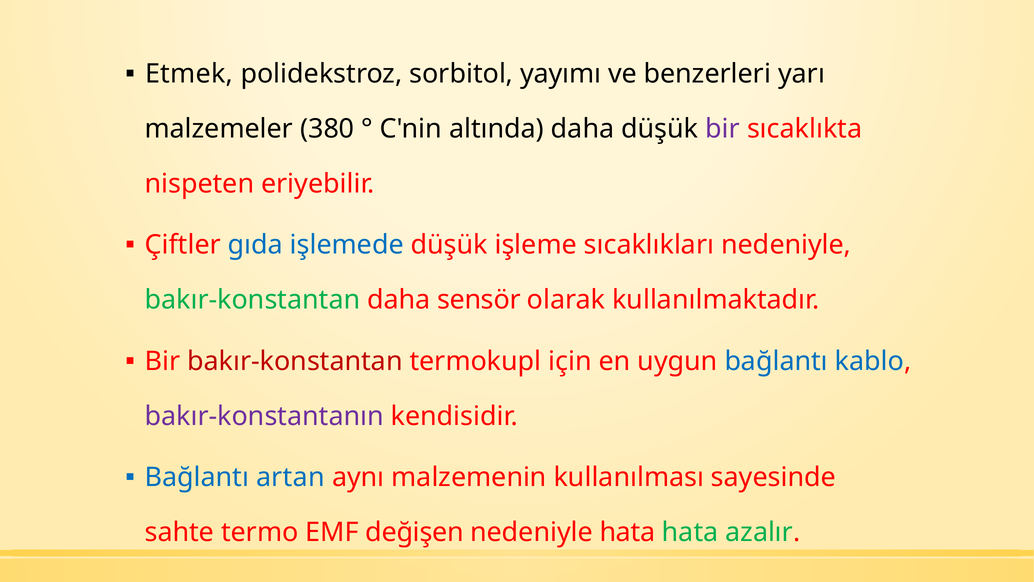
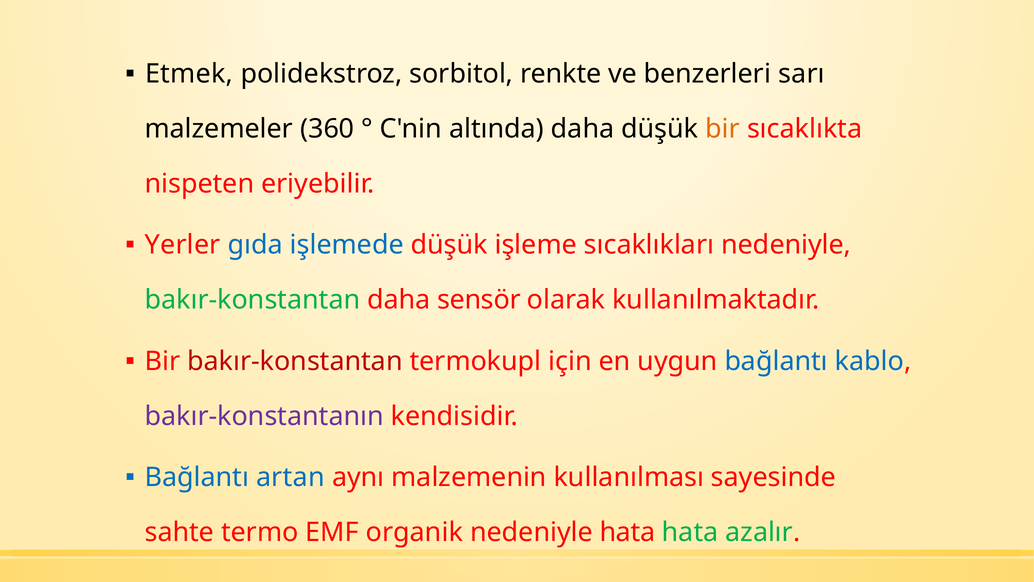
yayımı: yayımı -> renkte
yarı: yarı -> sarı
380: 380 -> 360
bir at (722, 129) colour: purple -> orange
Çiftler: Çiftler -> Yerler
değişen: değişen -> organik
